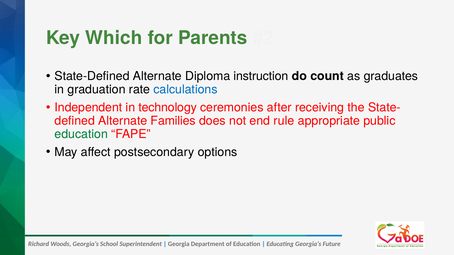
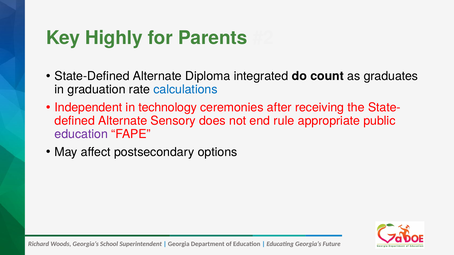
Which: Which -> Highly
instruction: instruction -> integrated
Families: Families -> Sensory
education at (81, 134) colour: green -> purple
